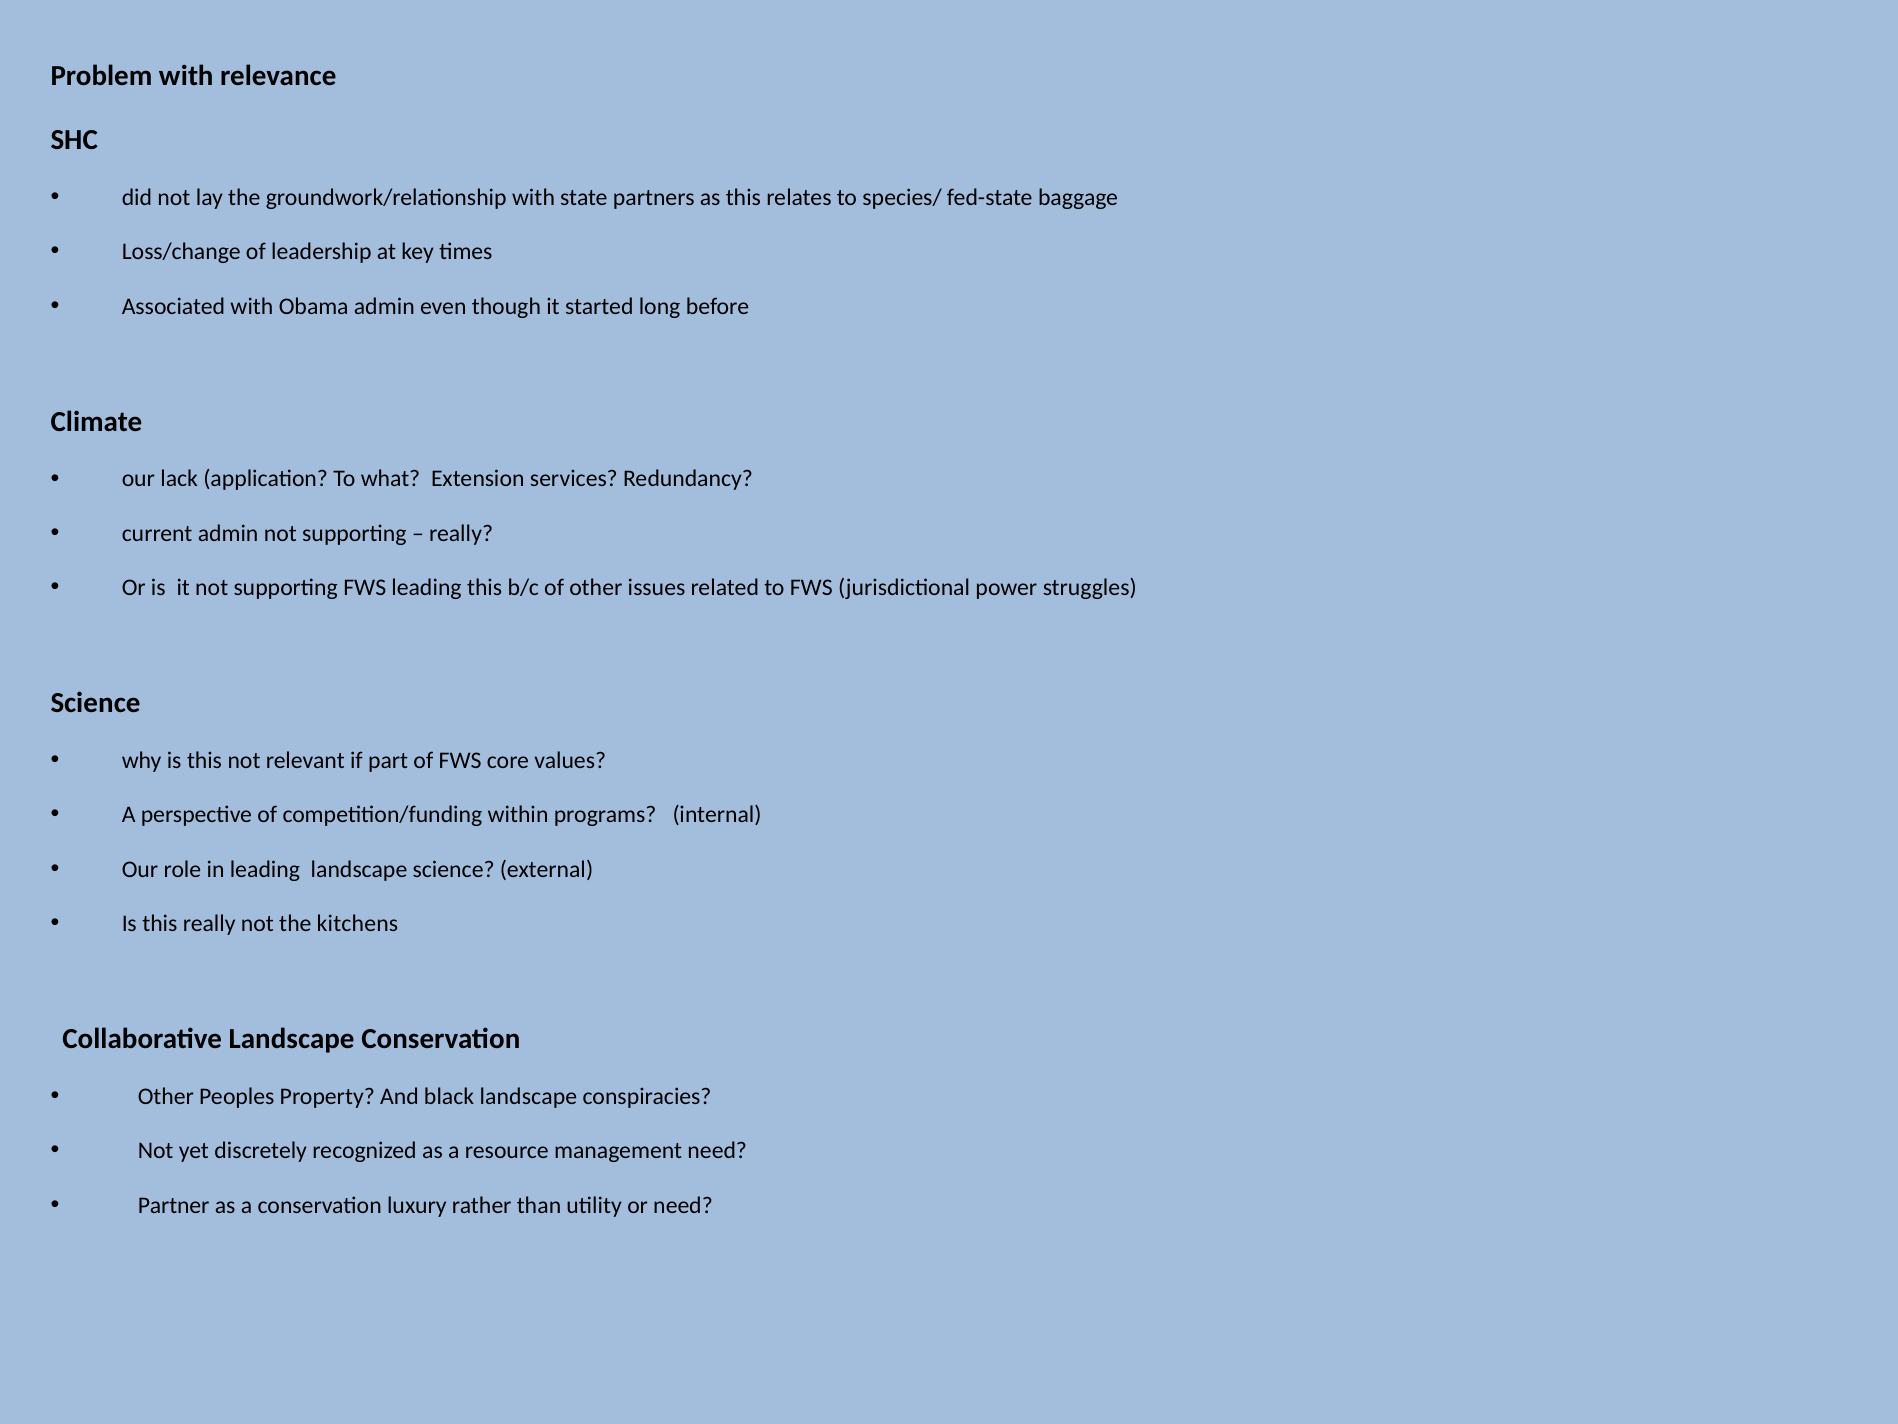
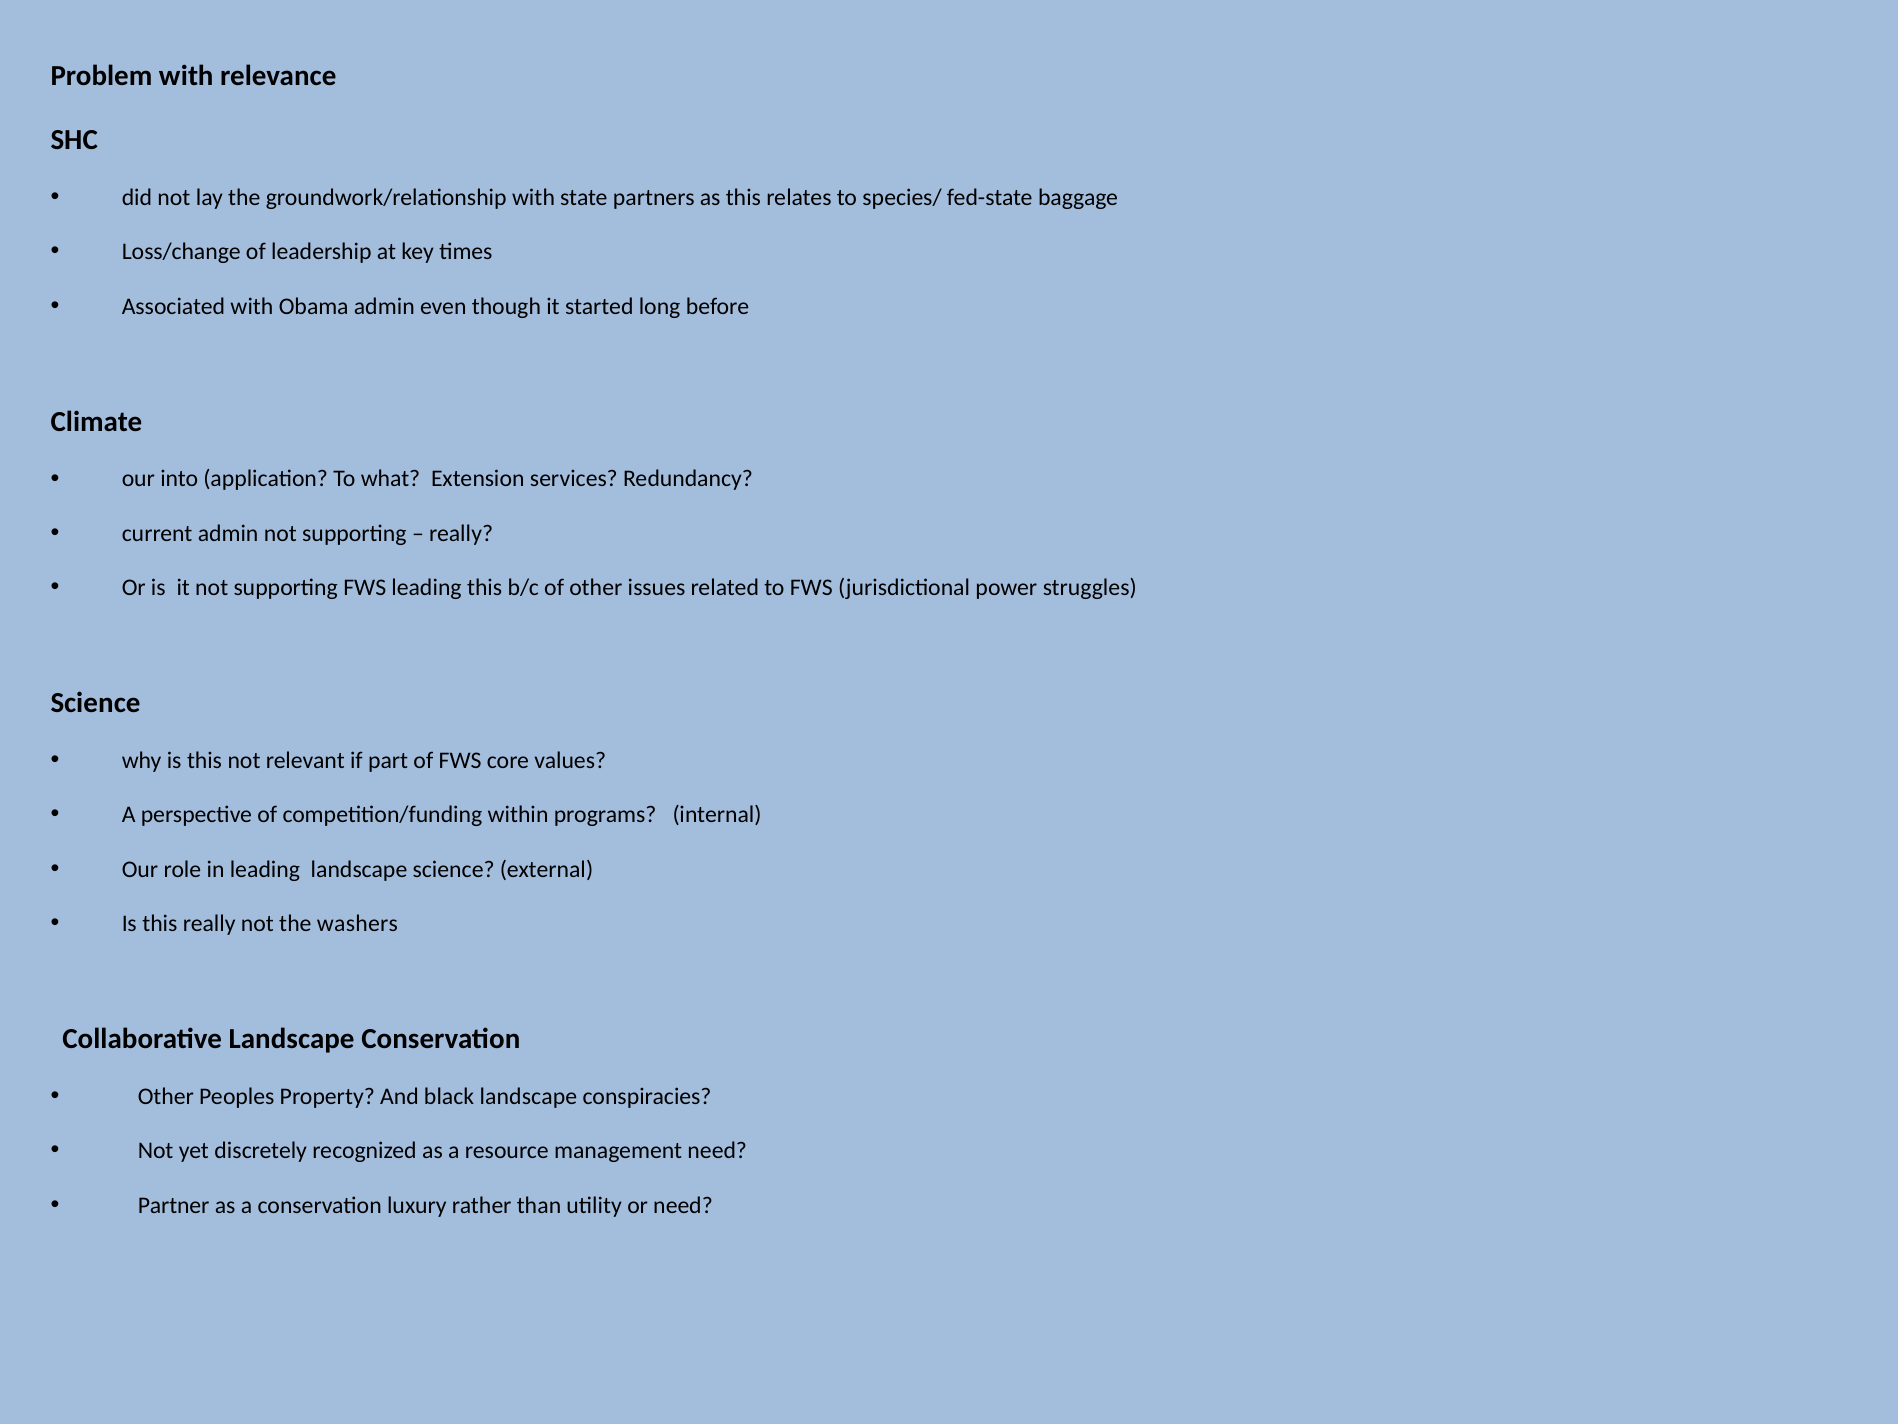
lack: lack -> into
kitchens: kitchens -> washers
